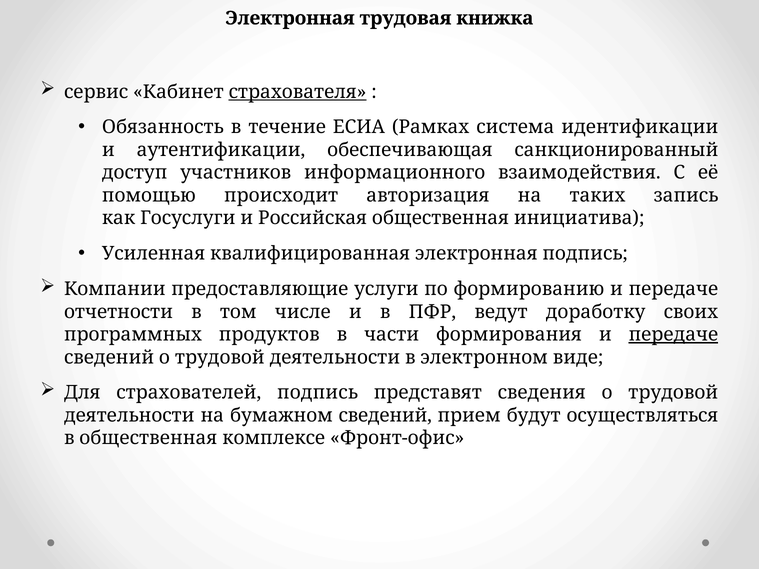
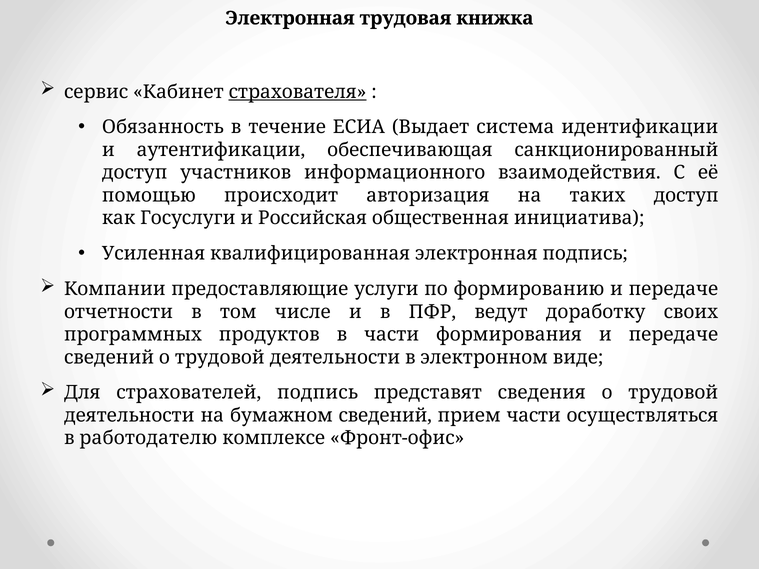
Рамках: Рамках -> Выдает
таких запись: запись -> доступ
передаче at (673, 335) underline: present -> none
прием будут: будут -> части
в общественная: общественная -> работодателю
